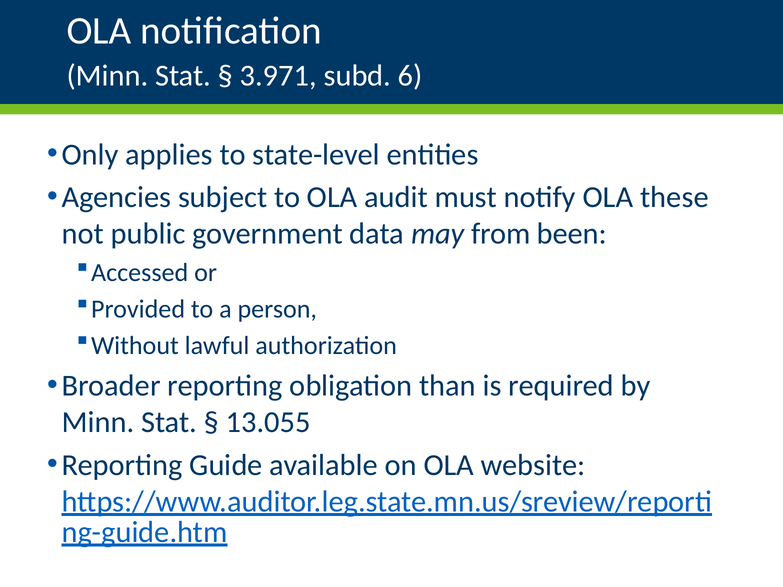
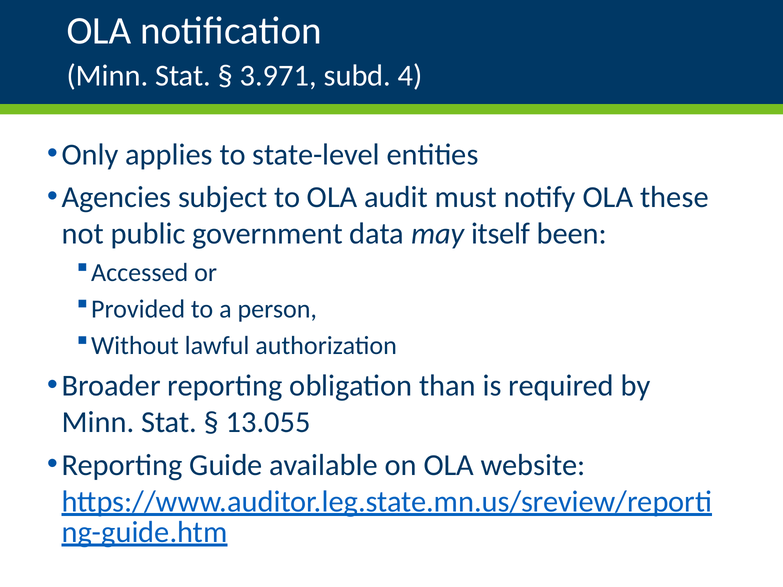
6: 6 -> 4
from: from -> itself
